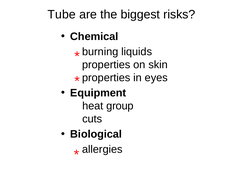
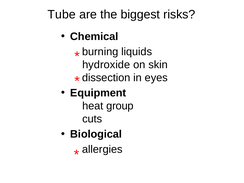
properties at (106, 65): properties -> hydroxide
properties at (106, 78): properties -> dissection
